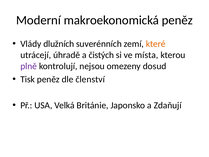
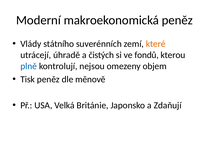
dlužních: dlužních -> státního
místa: místa -> fondů
plně colour: purple -> blue
dosud: dosud -> objem
členství: členství -> měnově
